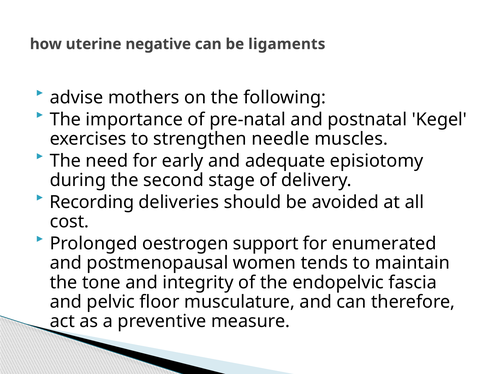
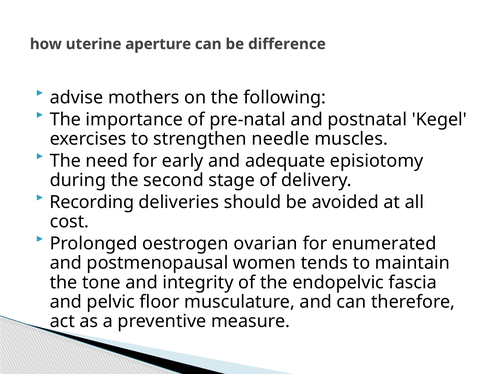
negative: negative -> aperture
ligaments: ligaments -> difference
support: support -> ovarian
